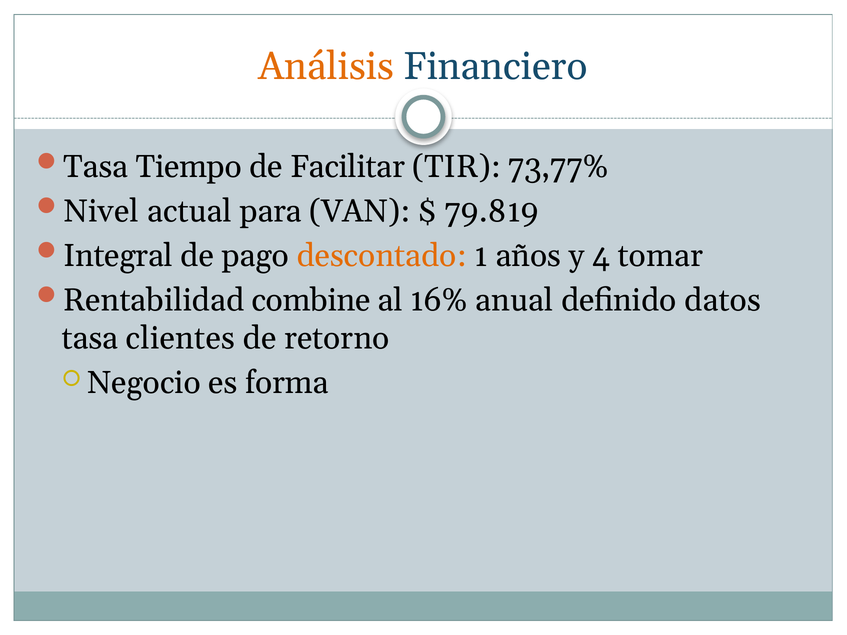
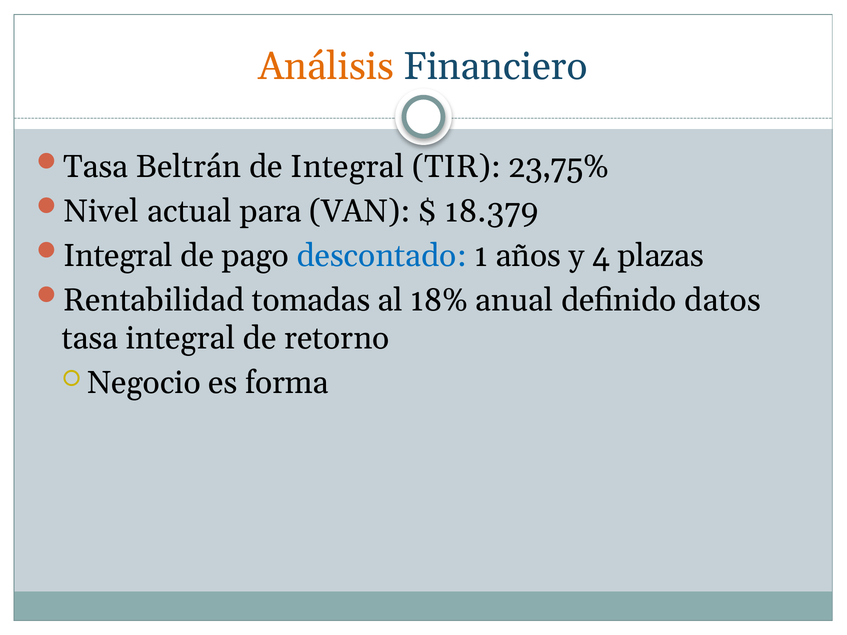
Tiempo: Tiempo -> Beltrán
de Facilitar: Facilitar -> Integral
73,77%: 73,77% -> 23,75%
79.819: 79.819 -> 18.379
descontado colour: orange -> blue
tomar: tomar -> plazas
combine: combine -> tomadas
16%: 16% -> 18%
tasa clientes: clientes -> integral
